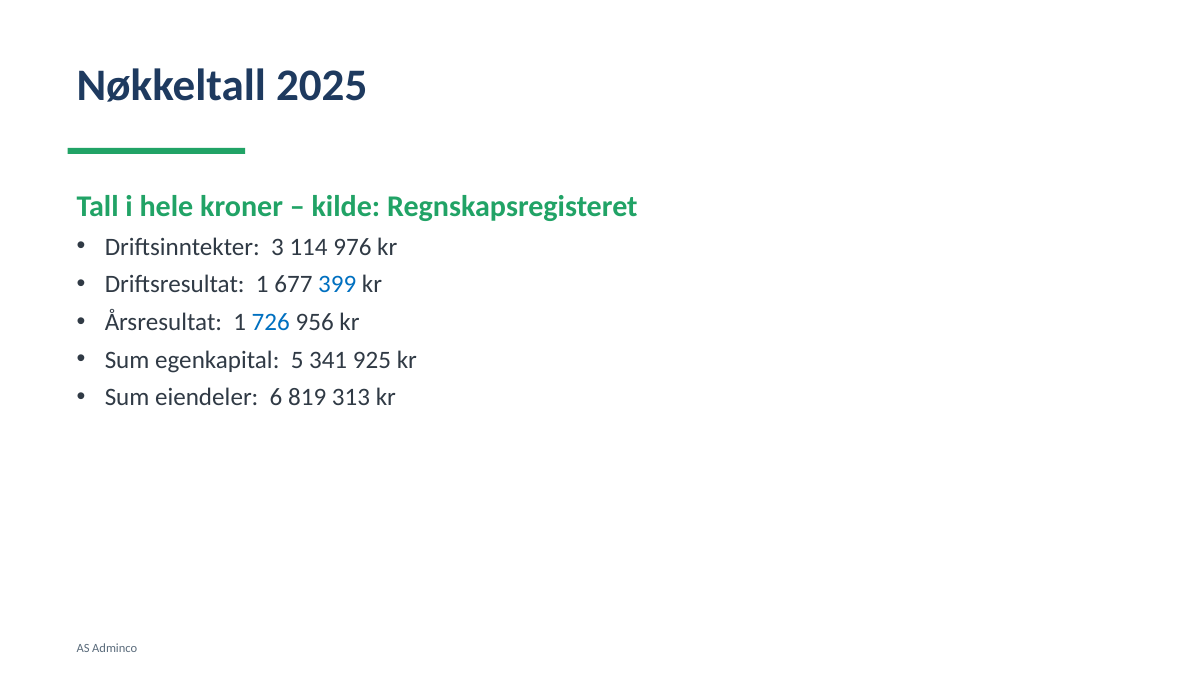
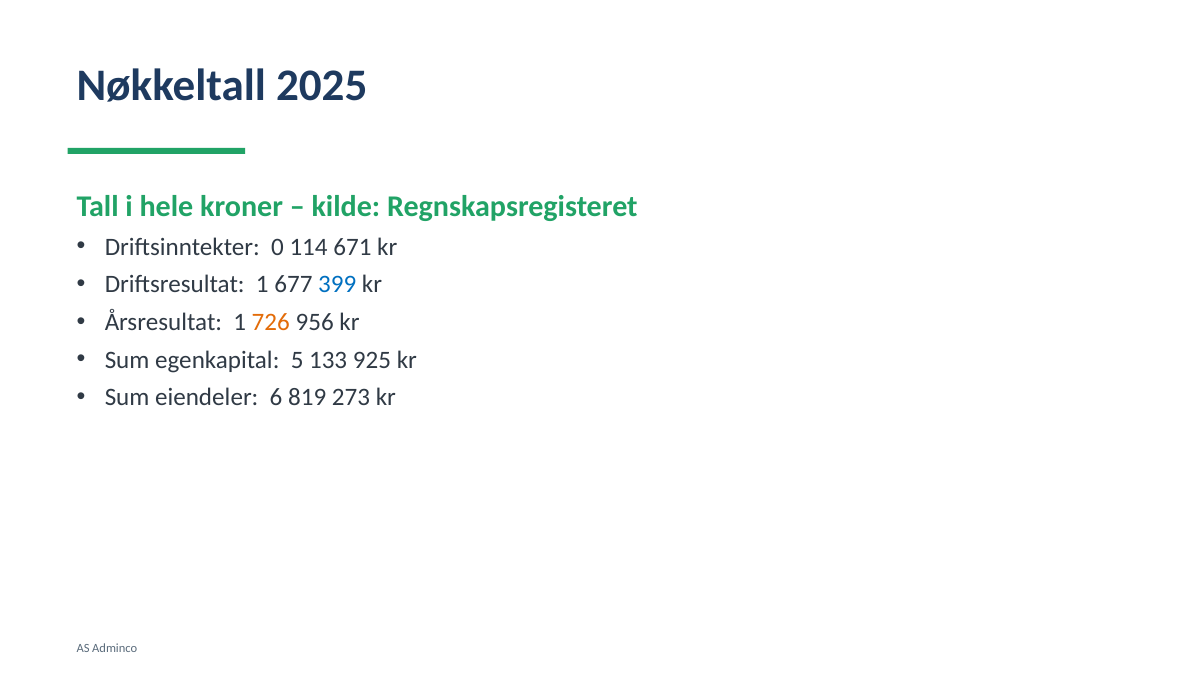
3: 3 -> 0
976: 976 -> 671
726 colour: blue -> orange
341: 341 -> 133
313: 313 -> 273
